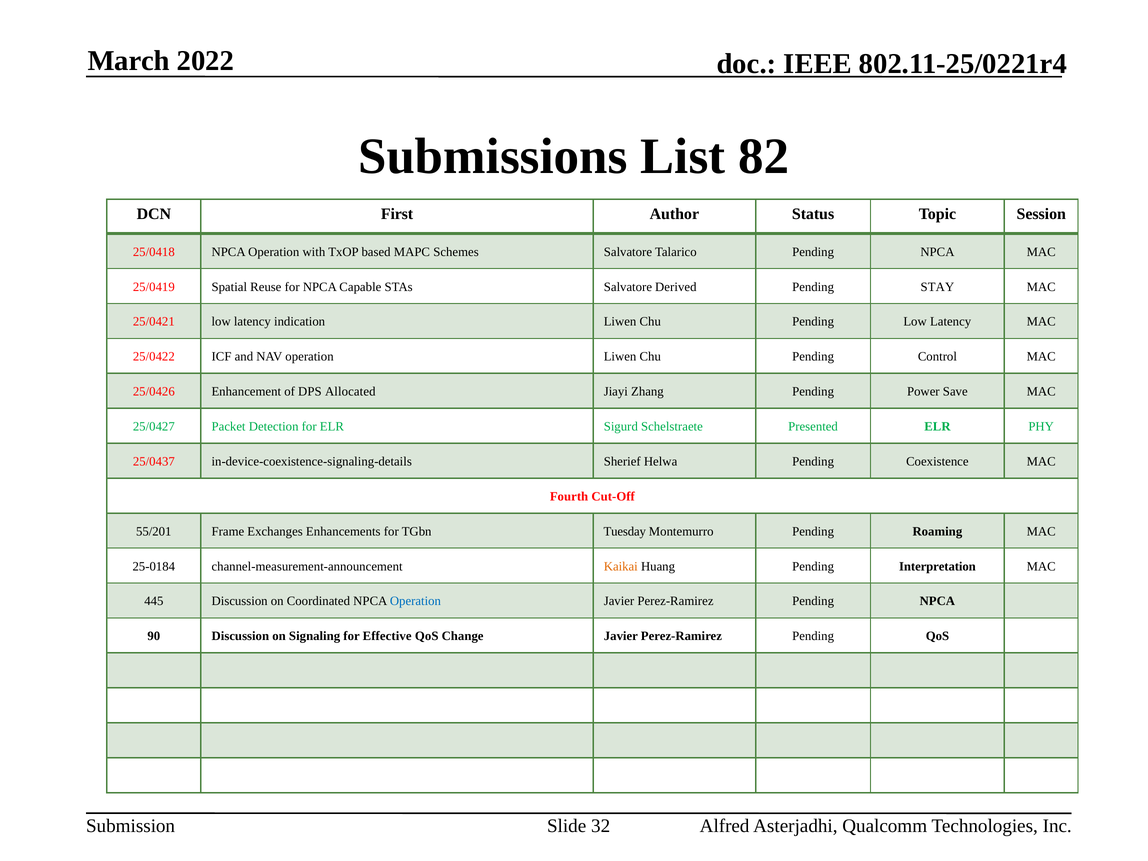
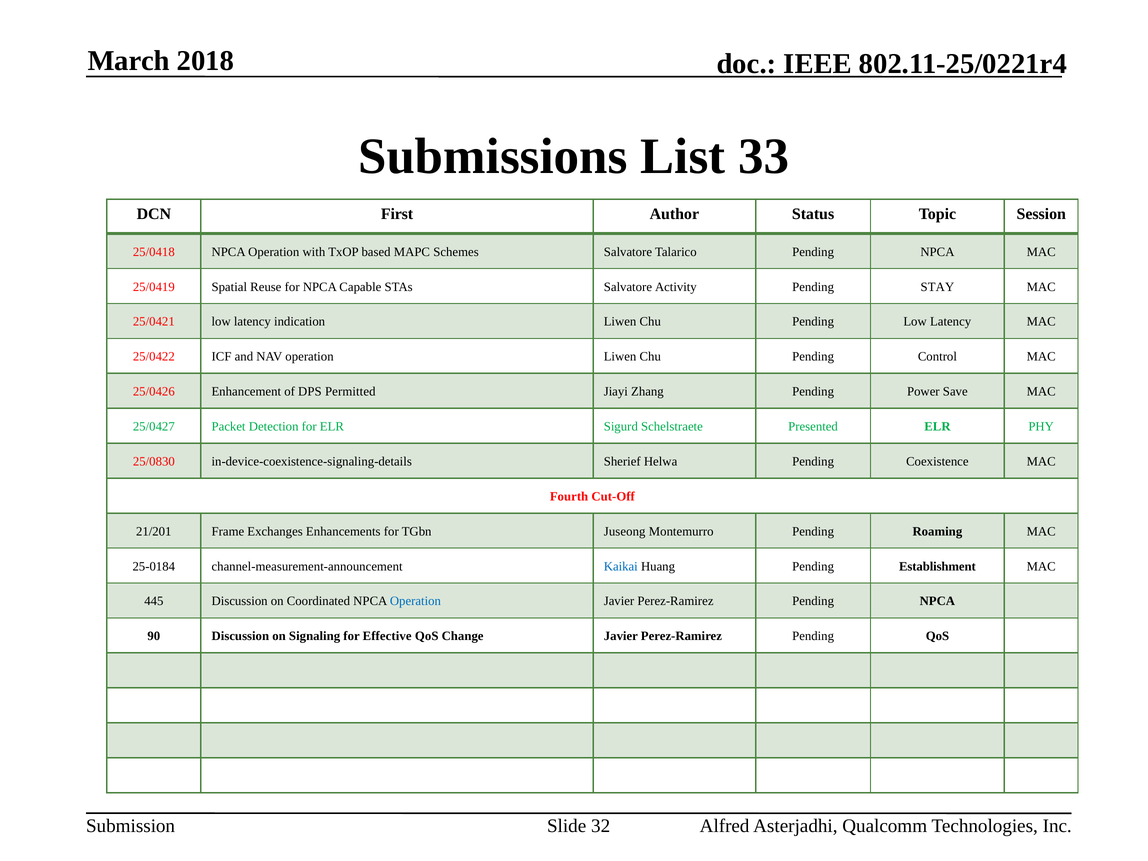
2022: 2022 -> 2018
82: 82 -> 33
Derived: Derived -> Activity
Allocated: Allocated -> Permitted
25/0437: 25/0437 -> 25/0830
55/201: 55/201 -> 21/201
Tuesday: Tuesday -> Juseong
Kaikai colour: orange -> blue
Interpretation: Interpretation -> Establishment
